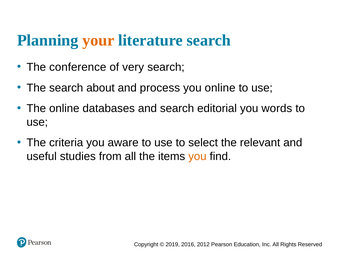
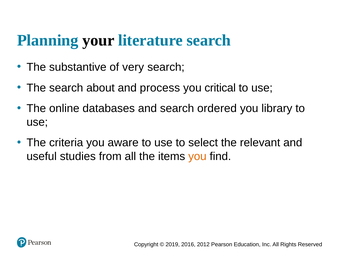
your colour: orange -> black
conference: conference -> substantive
you online: online -> critical
editorial: editorial -> ordered
words: words -> library
